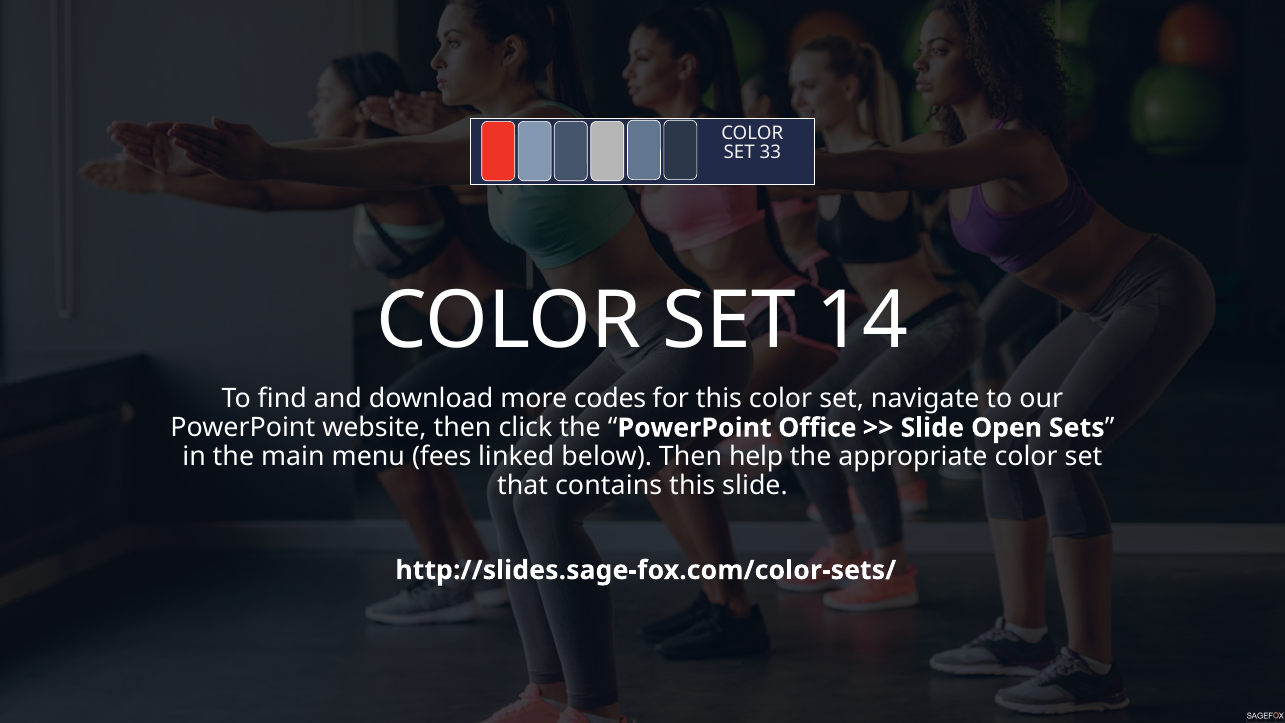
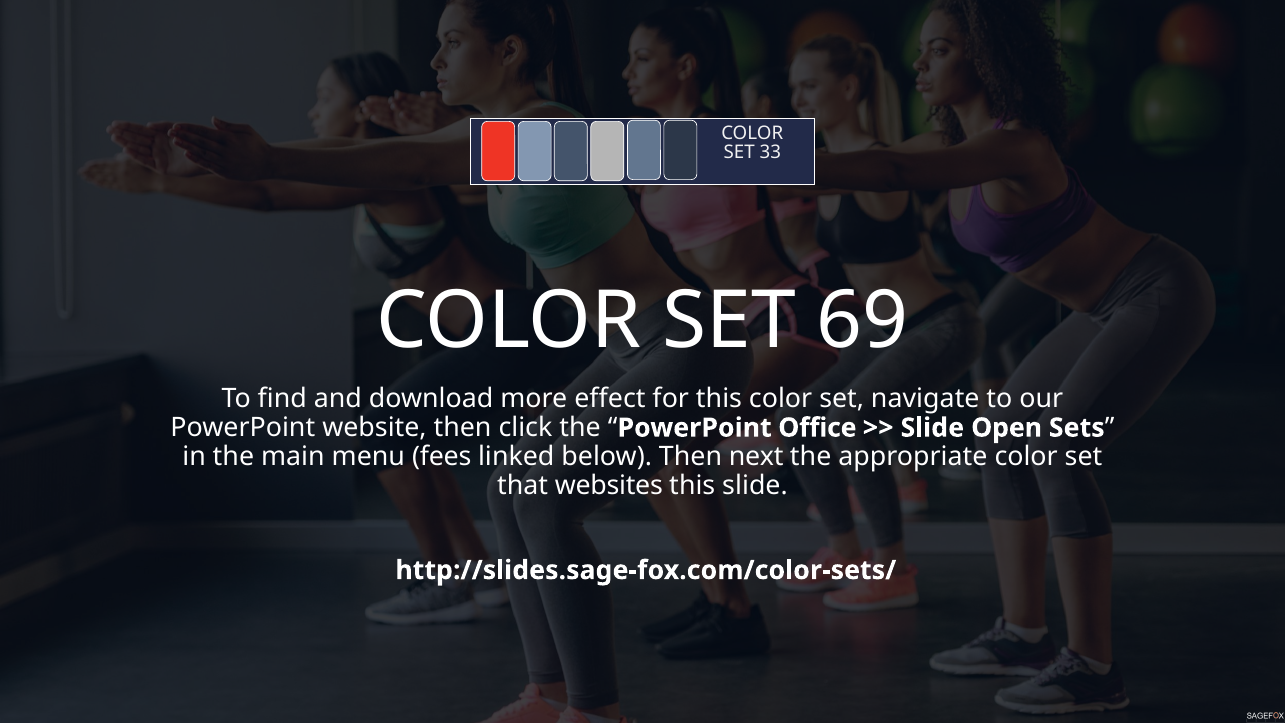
14: 14 -> 69
codes: codes -> effect
help: help -> next
contains: contains -> websites
